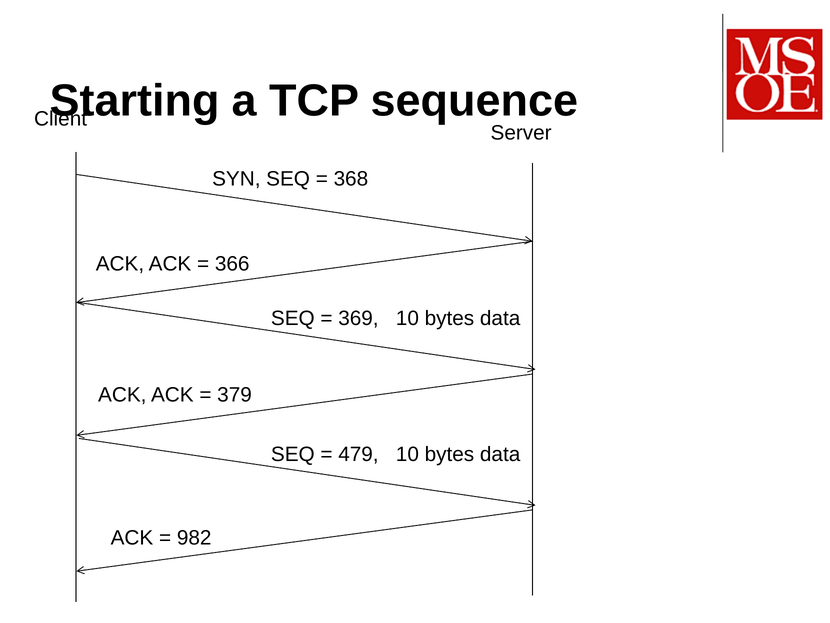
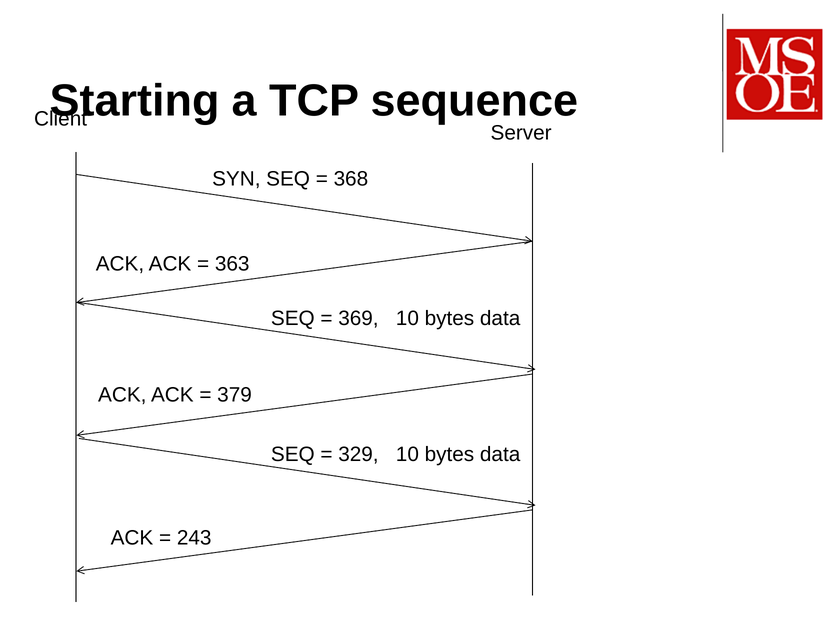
366: 366 -> 363
479: 479 -> 329
982: 982 -> 243
